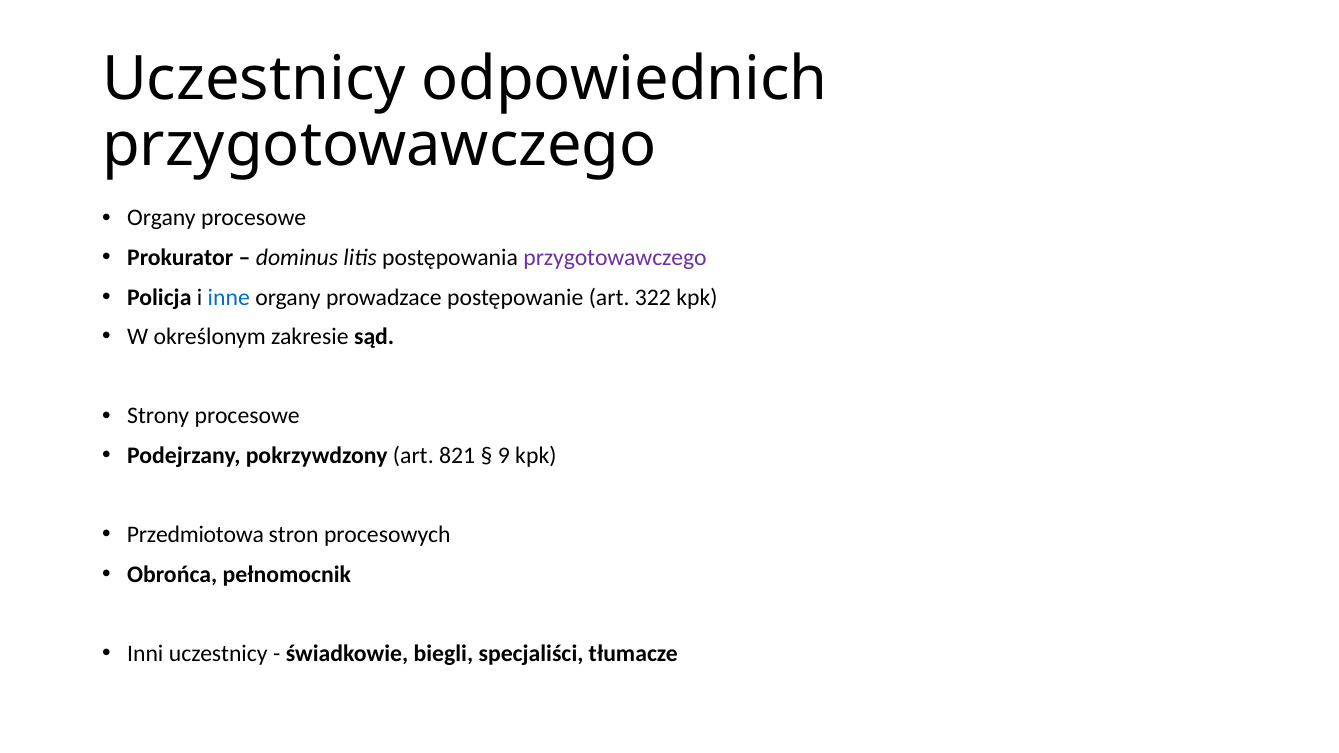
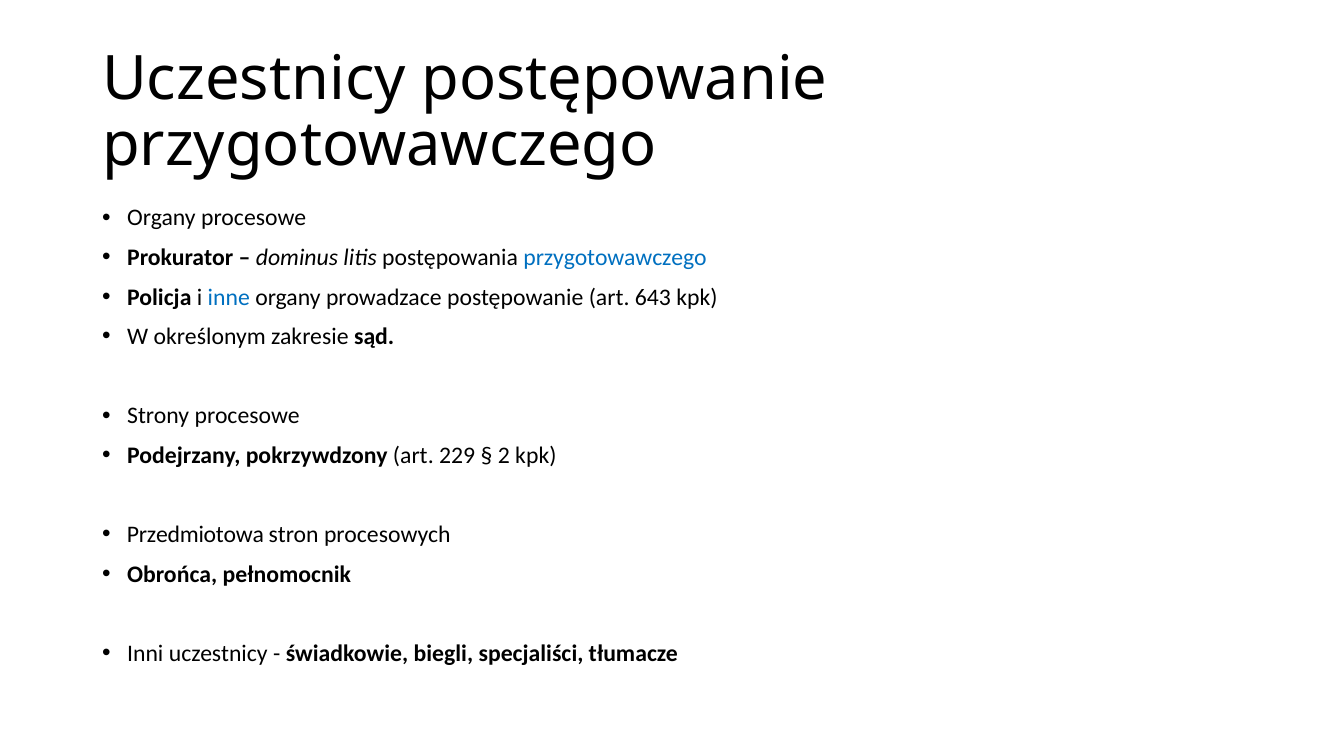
Uczestnicy odpowiednich: odpowiednich -> postępowanie
przygotowawczego at (615, 258) colour: purple -> blue
322: 322 -> 643
821: 821 -> 229
9: 9 -> 2
